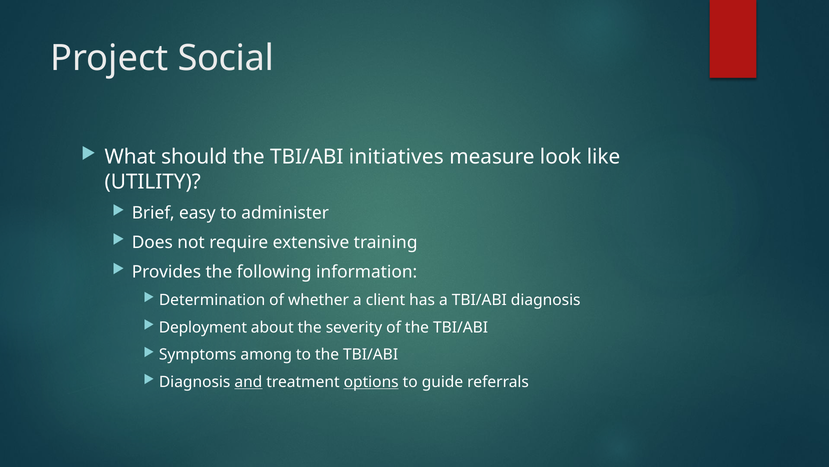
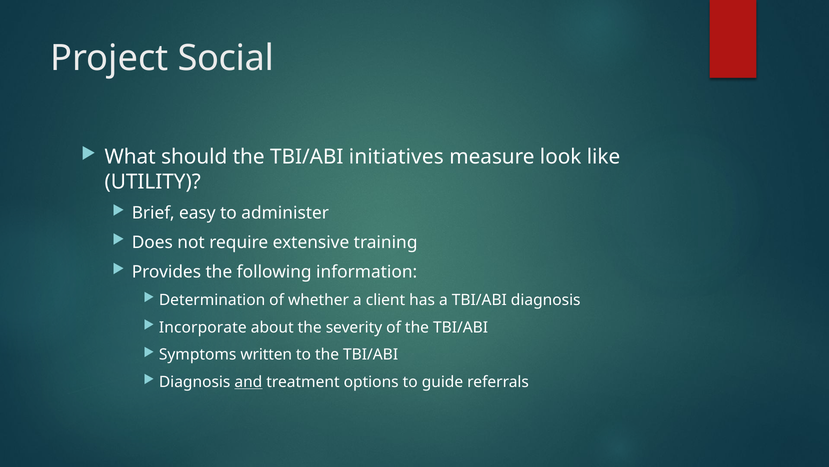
Deployment: Deployment -> Incorporate
among: among -> written
options underline: present -> none
